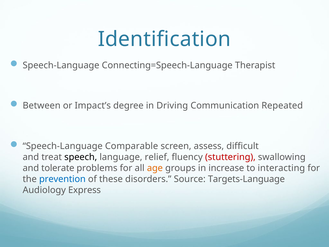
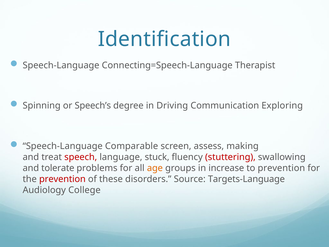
Between: Between -> Spinning
Impact’s: Impact’s -> Speech’s
Repeated: Repeated -> Exploring
difficult: difficult -> making
speech colour: black -> red
relief: relief -> stuck
to interacting: interacting -> prevention
prevention at (62, 179) colour: blue -> red
Express: Express -> College
